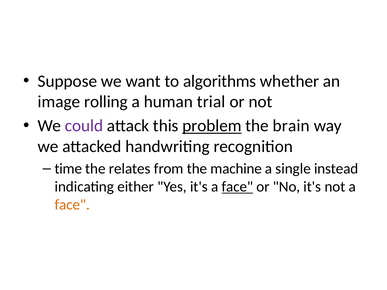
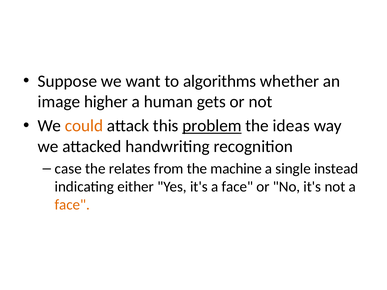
rolling: rolling -> higher
trial: trial -> gets
could colour: purple -> orange
brain: brain -> ideas
time: time -> case
face at (237, 187) underline: present -> none
